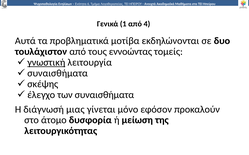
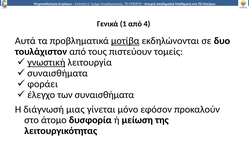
μοτίβα underline: none -> present
εννοώντας: εννοώντας -> πιστεύουν
σκέψης: σκέψης -> φοράει
